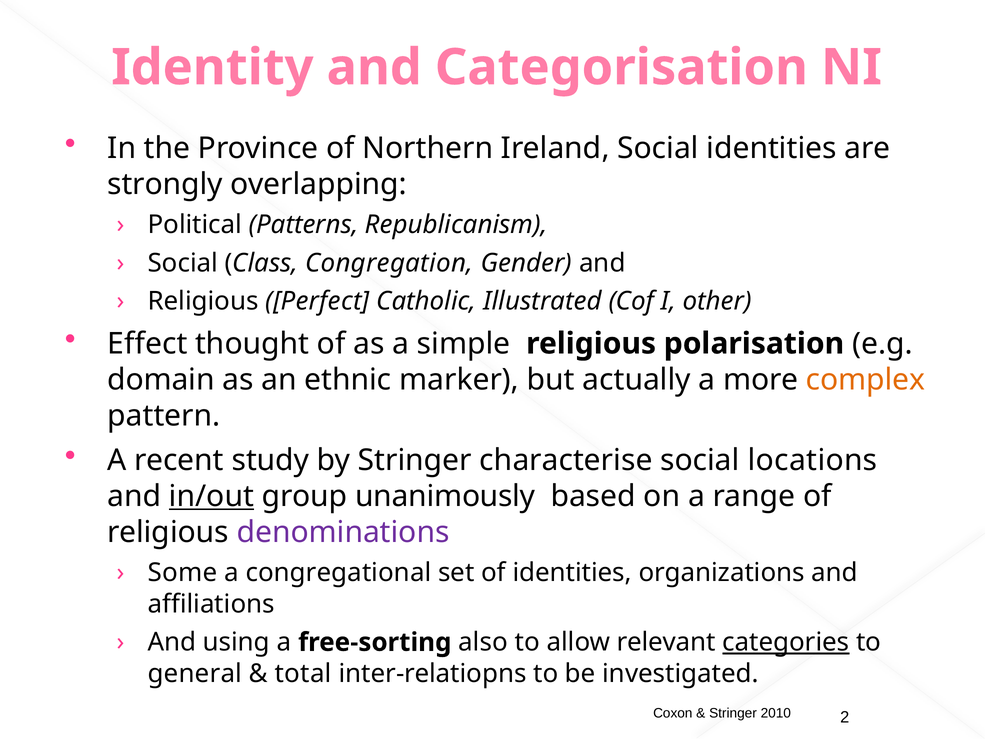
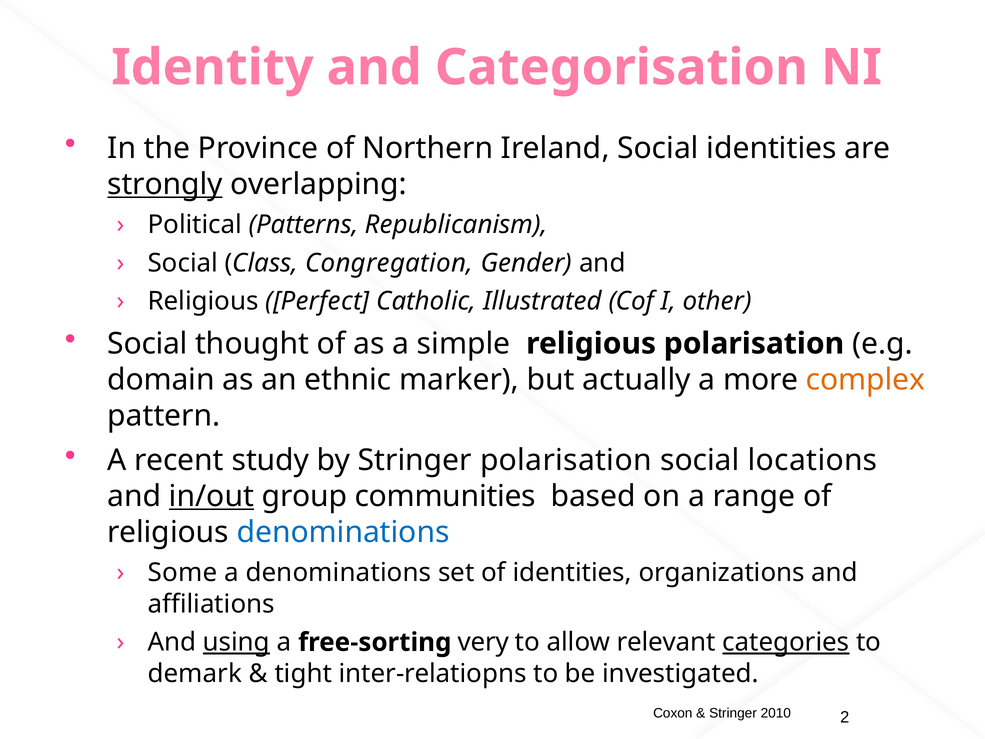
strongly underline: none -> present
Effect at (147, 343): Effect -> Social
Stringer characterise: characterise -> polarisation
unanimously: unanimously -> communities
denominations at (343, 532) colour: purple -> blue
a congregational: congregational -> denominations
using underline: none -> present
also: also -> very
general: general -> demark
total: total -> tight
